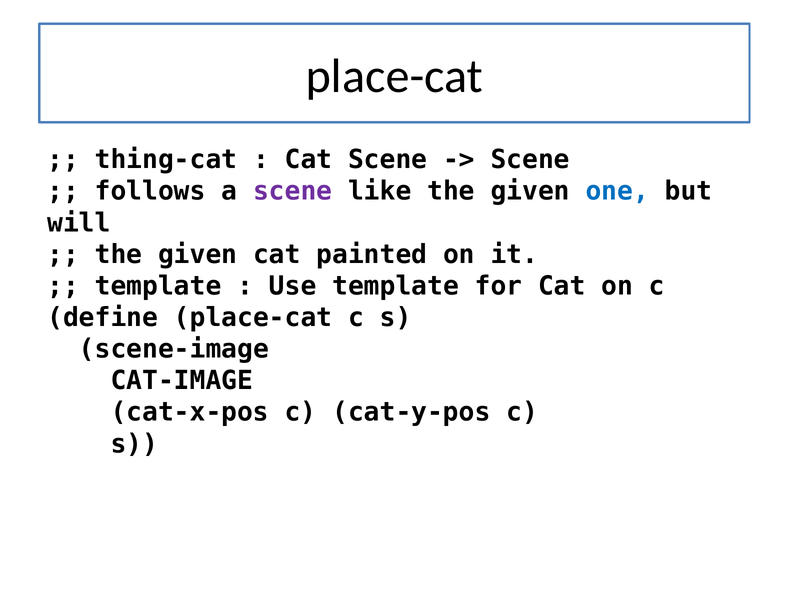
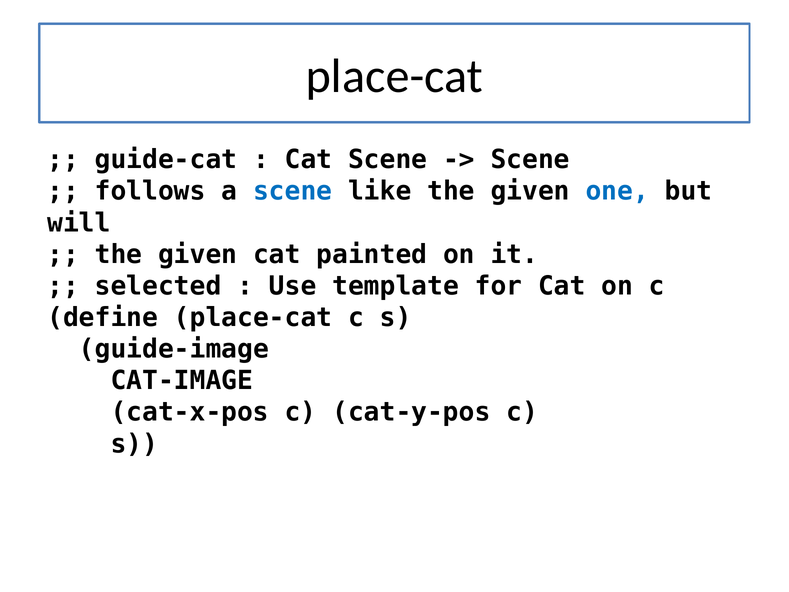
thing-cat: thing-cat -> guide-cat
scene at (293, 191) colour: purple -> blue
template at (158, 286): template -> selected
scene-image: scene-image -> guide-image
